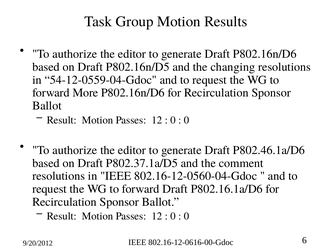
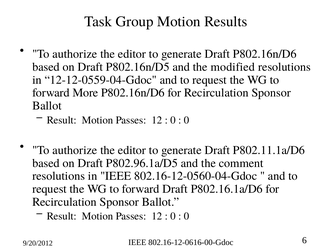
changing: changing -> modified
54-12-0559-04-Gdoc: 54-12-0559-04-Gdoc -> 12-12-0559-04-Gdoc
P802.46.1a/D6: P802.46.1a/D6 -> P802.11.1a/D6
P802.37.1a/D5: P802.37.1a/D5 -> P802.96.1a/D5
